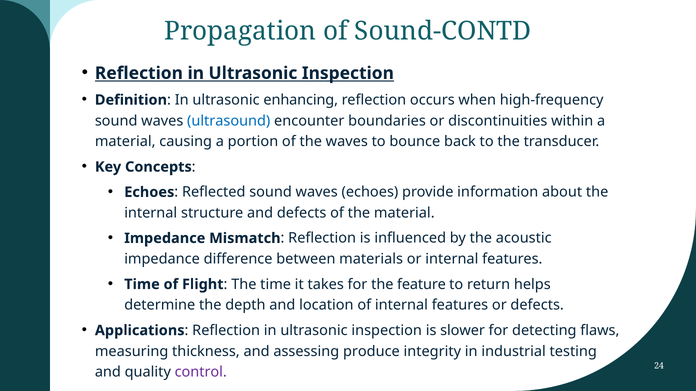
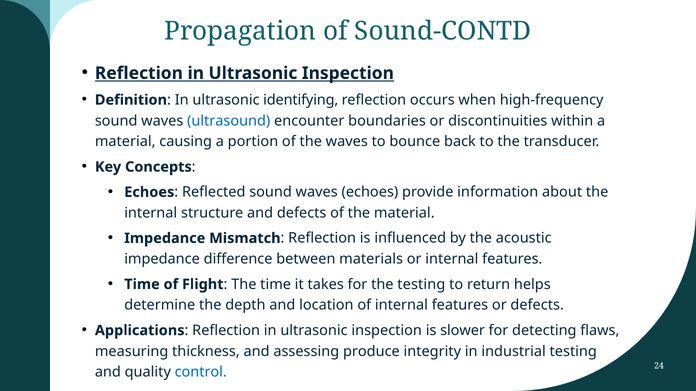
enhancing: enhancing -> identifying
the feature: feature -> testing
control colour: purple -> blue
